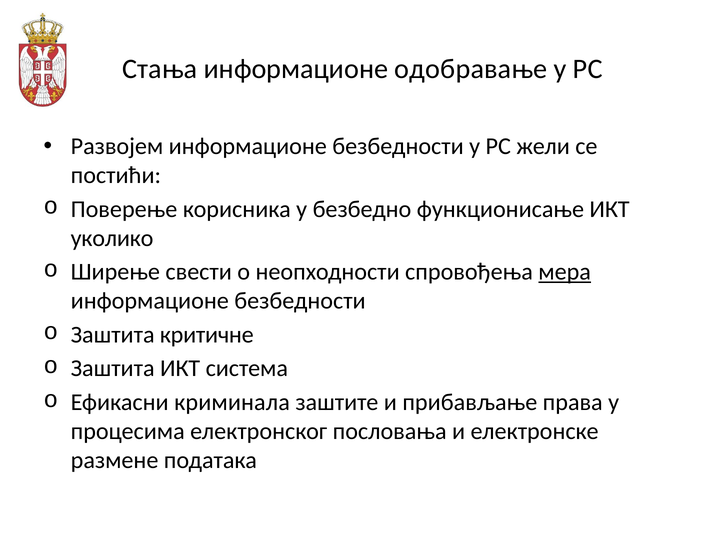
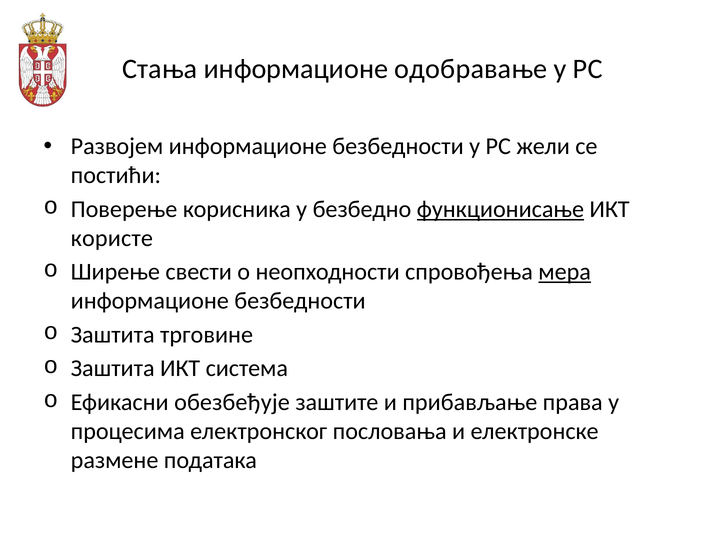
функционисање underline: none -> present
уколико: уколико -> користе
критичне: критичне -> трговине
криминала: криминала -> обезбеђује
